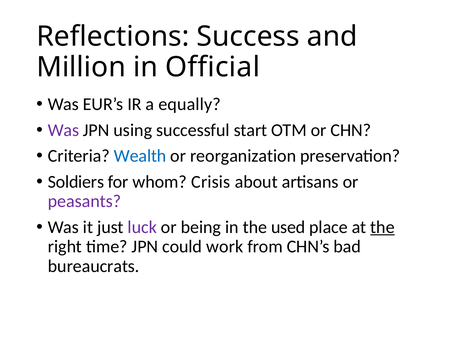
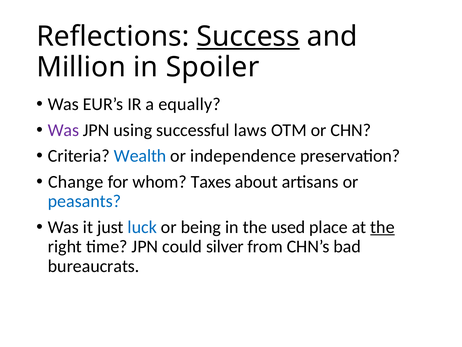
Success underline: none -> present
Official: Official -> Spoiler
start: start -> laws
reorganization: reorganization -> independence
Soldiers: Soldiers -> Change
Crisis: Crisis -> Taxes
peasants colour: purple -> blue
luck colour: purple -> blue
work: work -> silver
